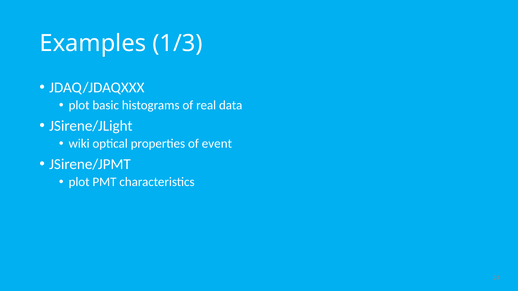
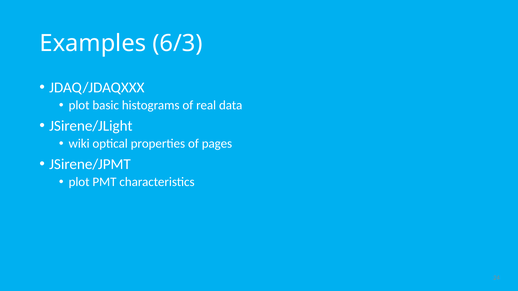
1/3: 1/3 -> 6/3
event: event -> pages
